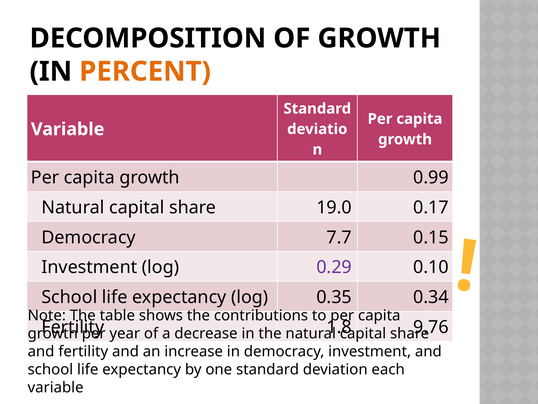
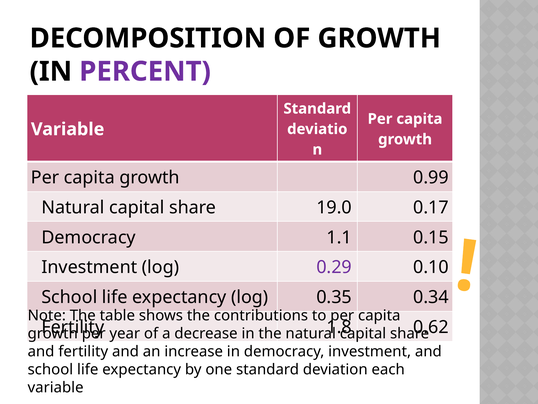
PERCENT colour: orange -> purple
7.7: 7.7 -> 1.1
9.76: 9.76 -> 0.62
